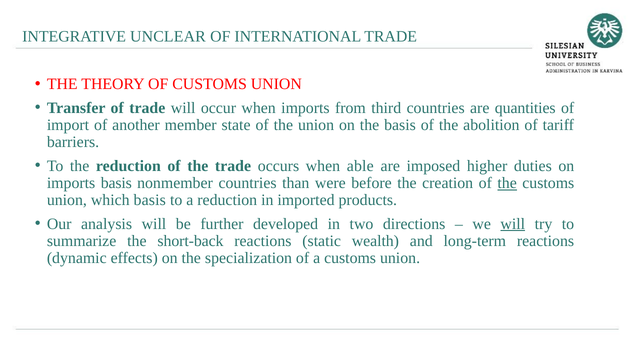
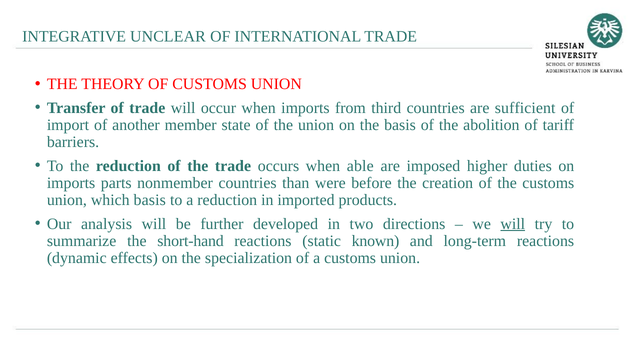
quantities: quantities -> sufficient
imports basis: basis -> parts
the at (507, 183) underline: present -> none
short-back: short-back -> short-hand
wealth: wealth -> known
